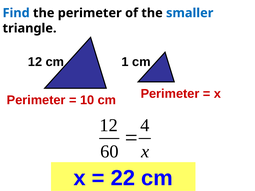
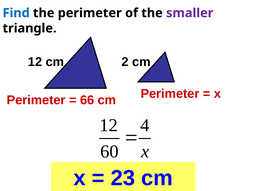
smaller colour: blue -> purple
1: 1 -> 2
10: 10 -> 66
22: 22 -> 23
